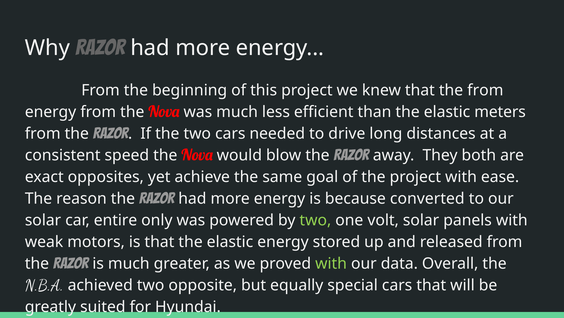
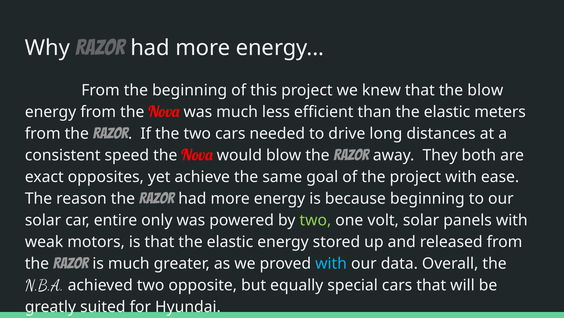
the from: from -> blow
because converted: converted -> beginning
with at (331, 263) colour: light green -> light blue
